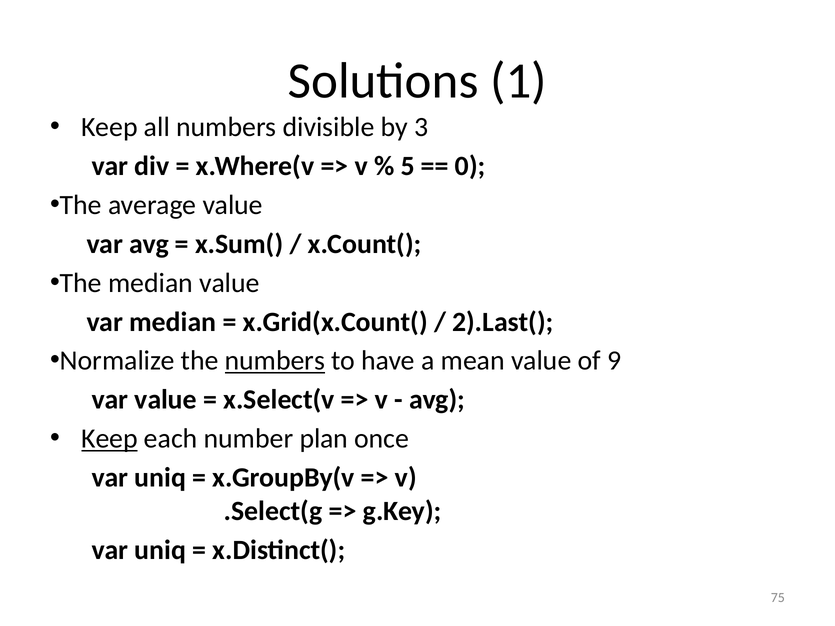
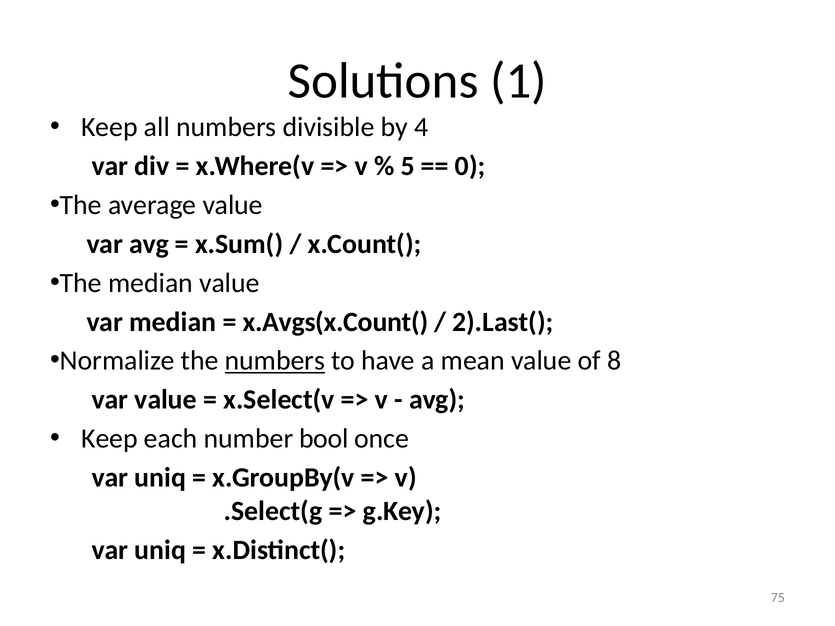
3: 3 -> 4
x.Grid(x.Count(: x.Grid(x.Count( -> x.Avgs(x.Count(
9: 9 -> 8
Keep at (110, 439) underline: present -> none
plan: plan -> bool
